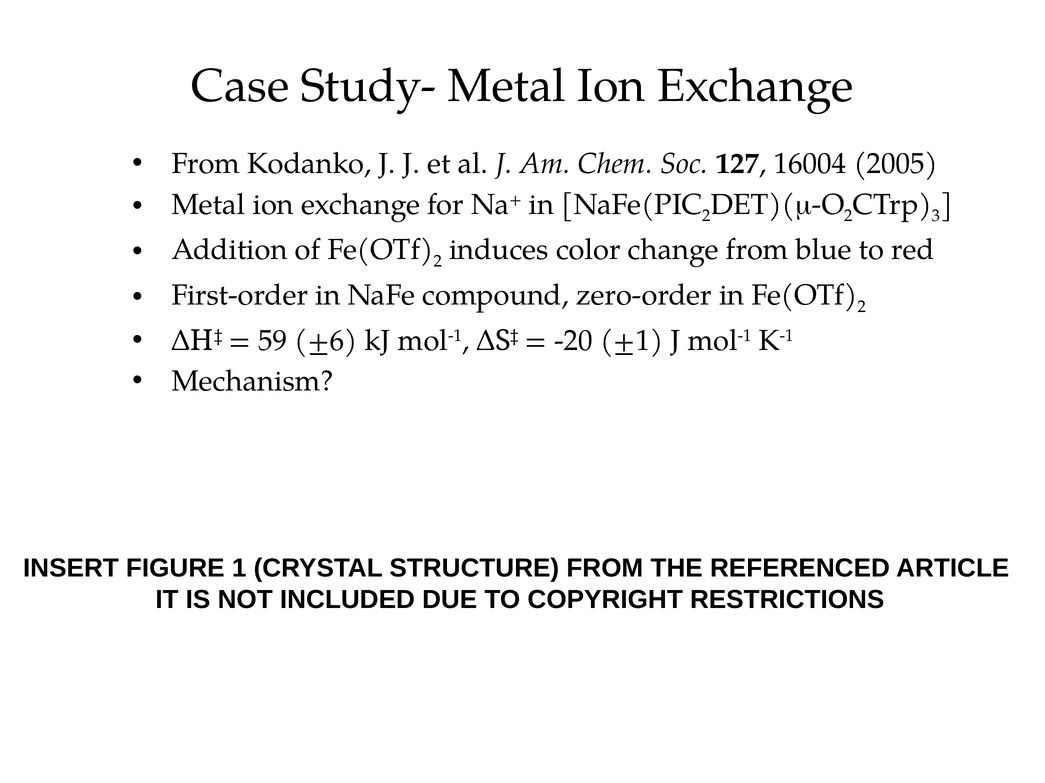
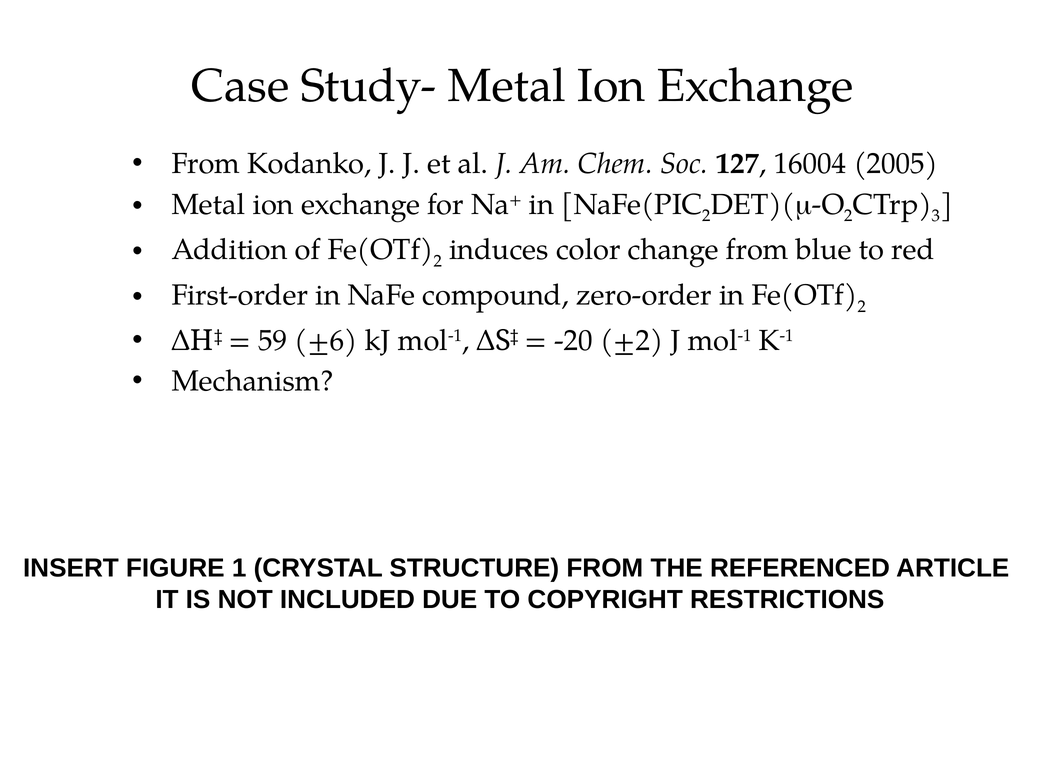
±1: ±1 -> ±2
